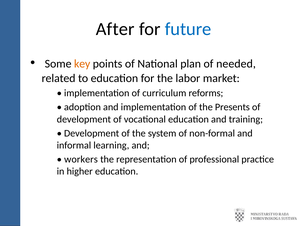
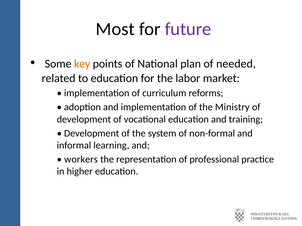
After: After -> Most
future colour: blue -> purple
Presents: Presents -> Ministry
